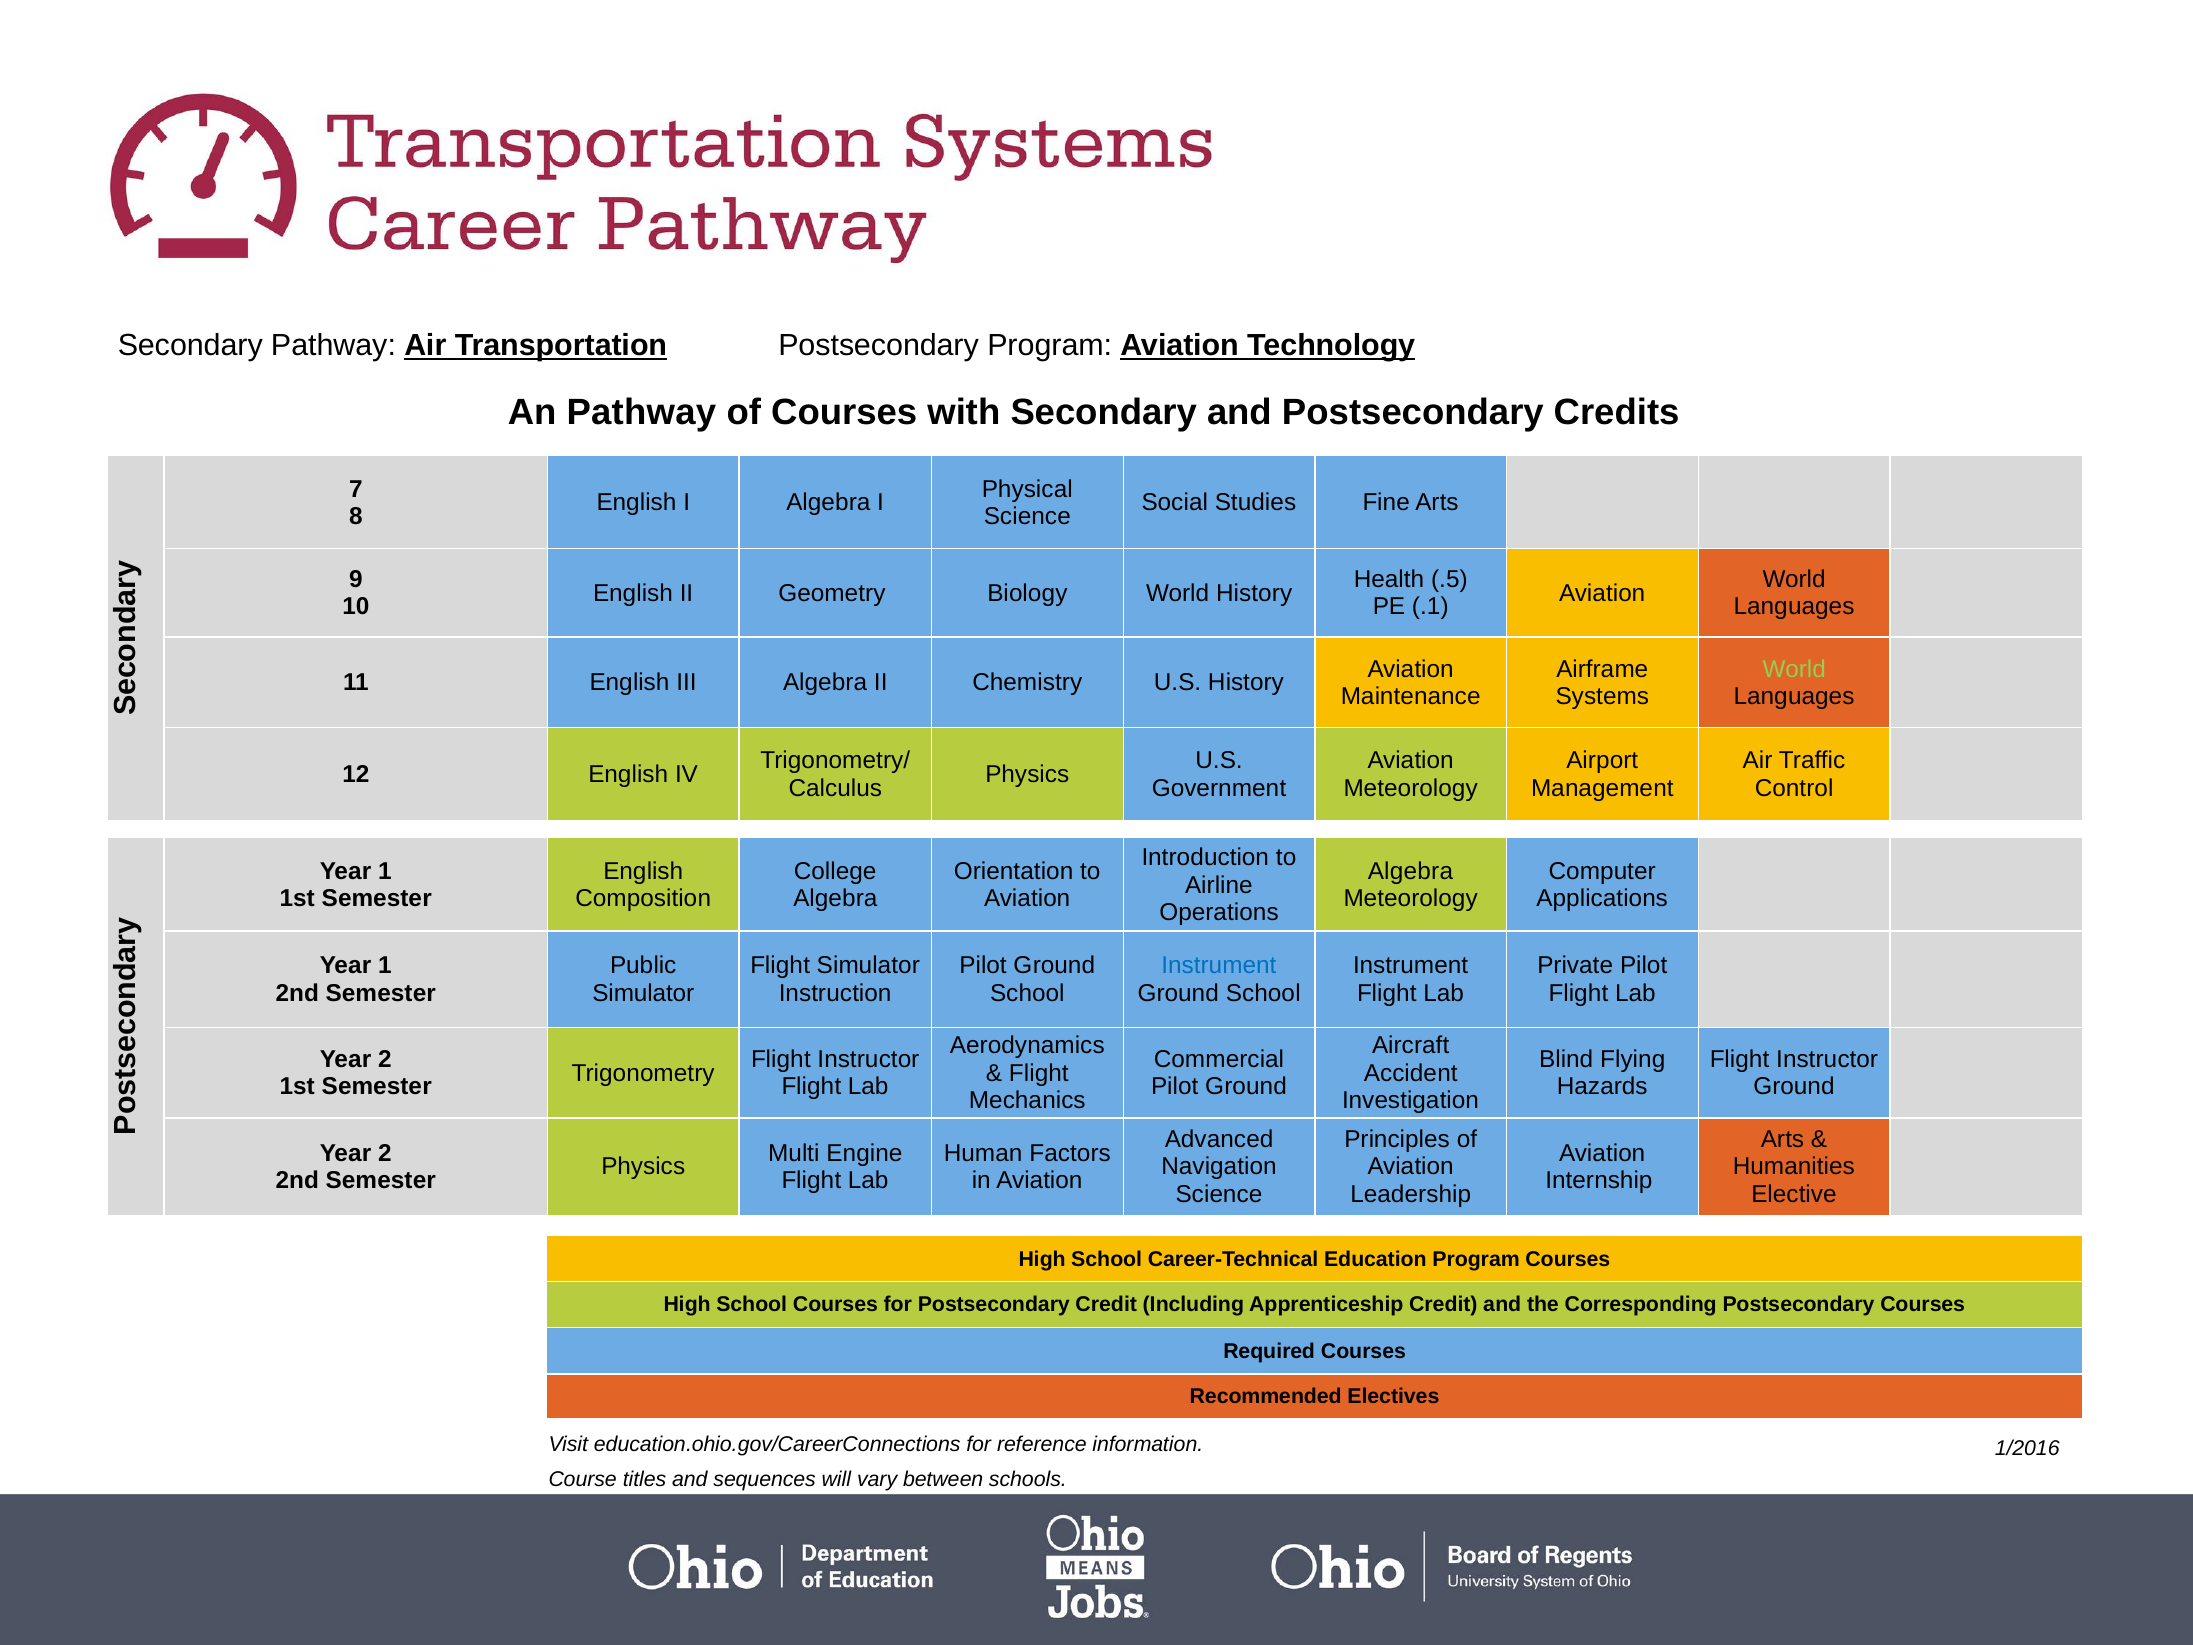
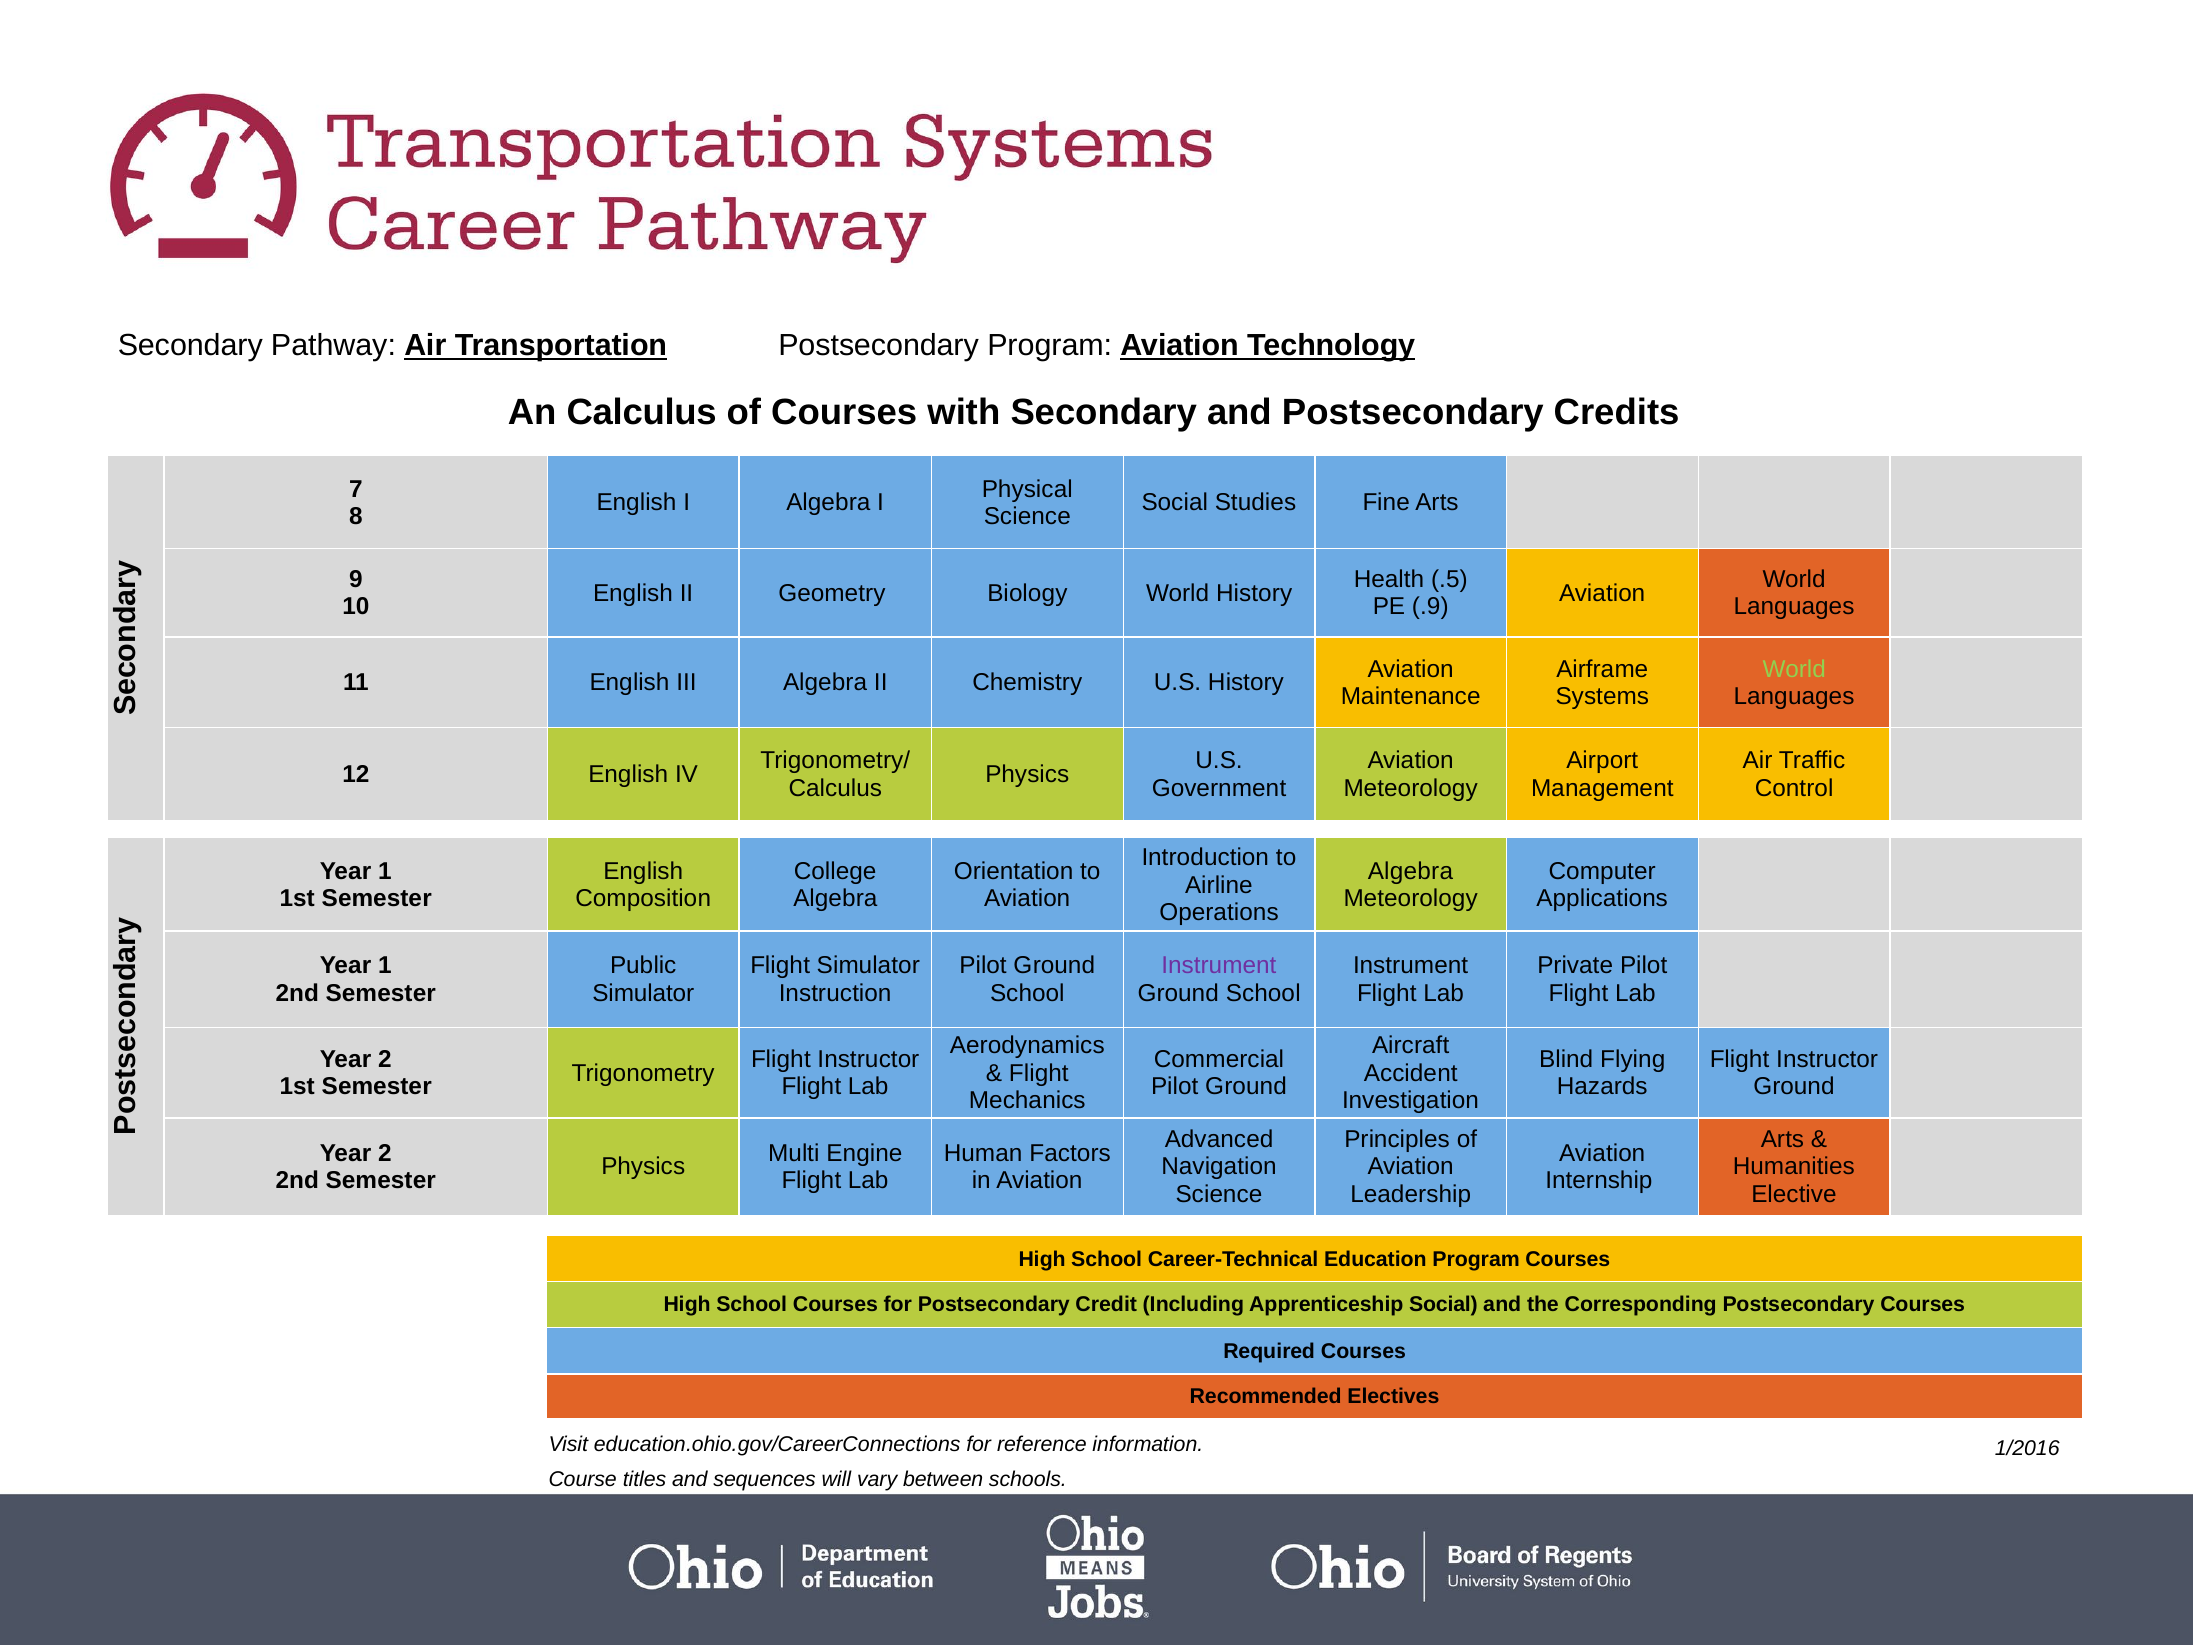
An Pathway: Pathway -> Calculus
.1: .1 -> .9
Instrument at (1219, 966) colour: blue -> purple
Apprenticeship Credit: Credit -> Social
